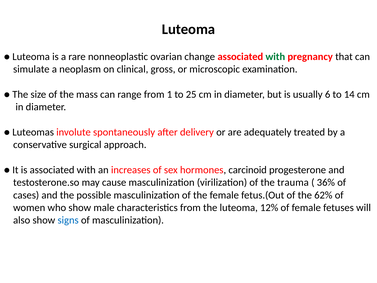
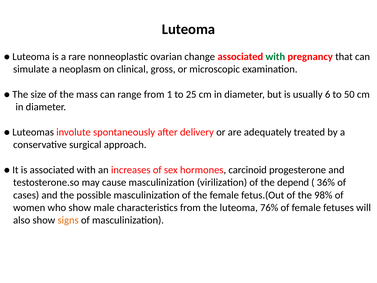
14: 14 -> 50
trauma: trauma -> depend
62%: 62% -> 98%
12%: 12% -> 76%
signs colour: blue -> orange
